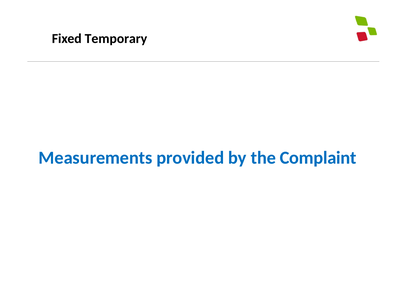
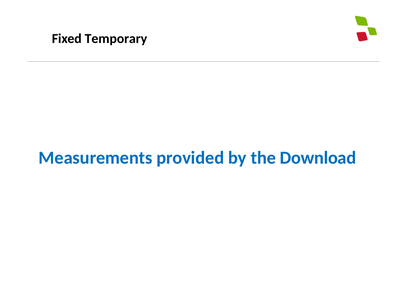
Complaint: Complaint -> Download
